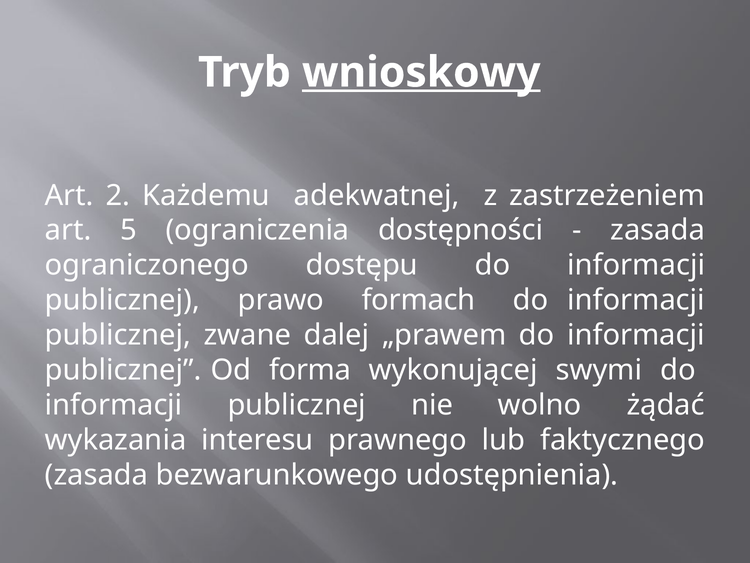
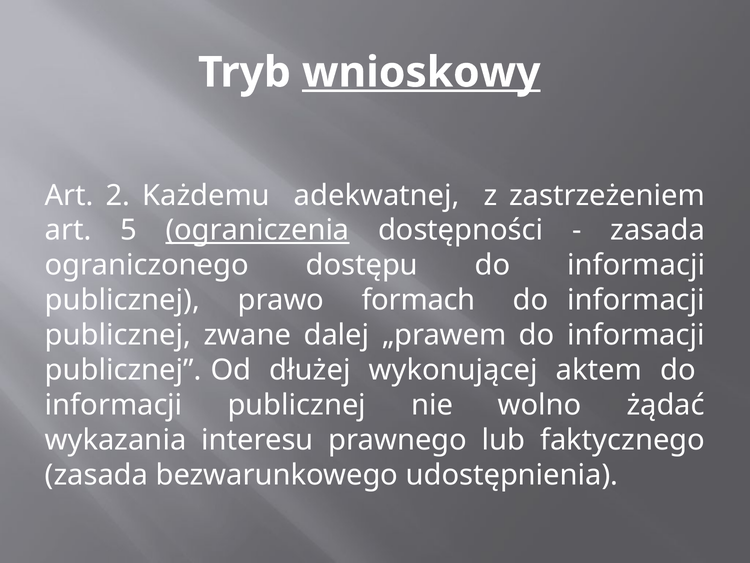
ograniczenia underline: none -> present
forma: forma -> dłużej
swymi: swymi -> aktem
